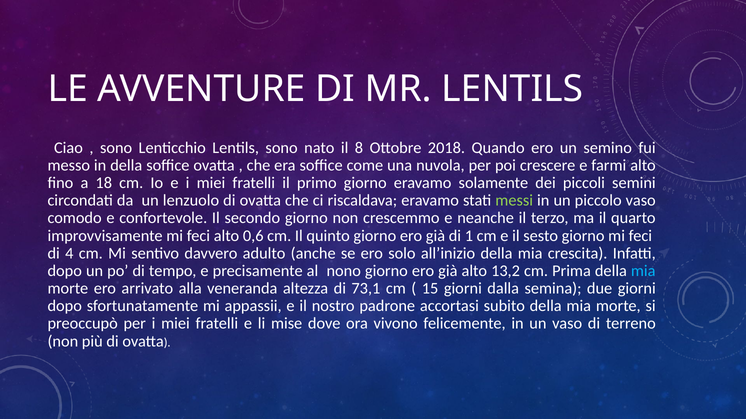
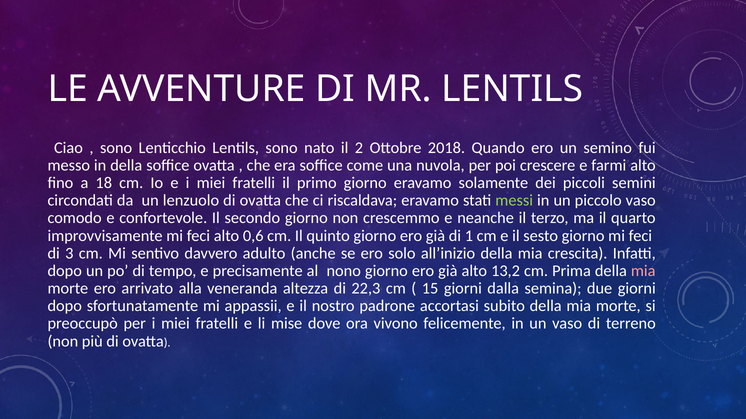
8: 8 -> 2
4: 4 -> 3
mia at (643, 271) colour: light blue -> pink
73,1: 73,1 -> 22,3
